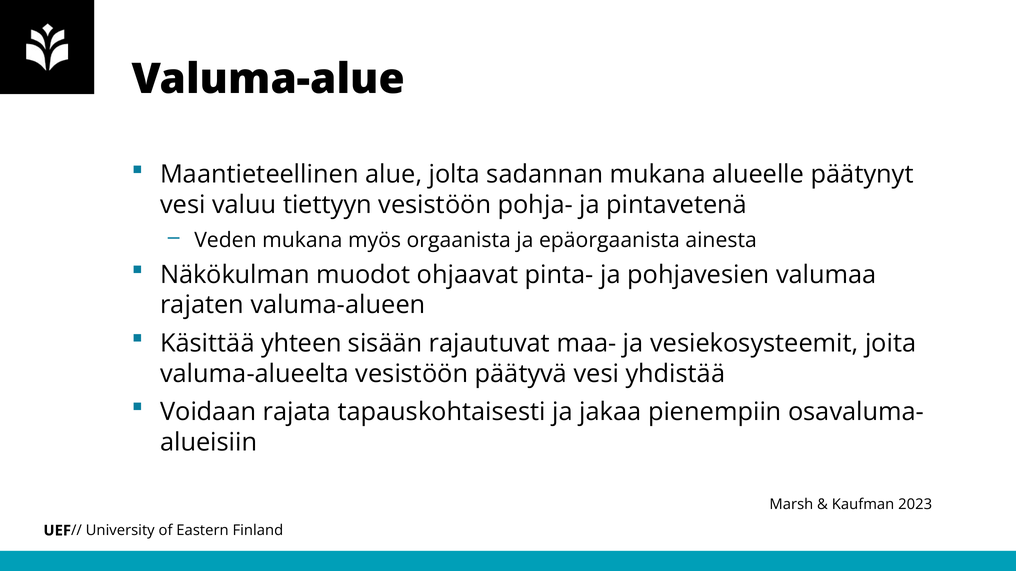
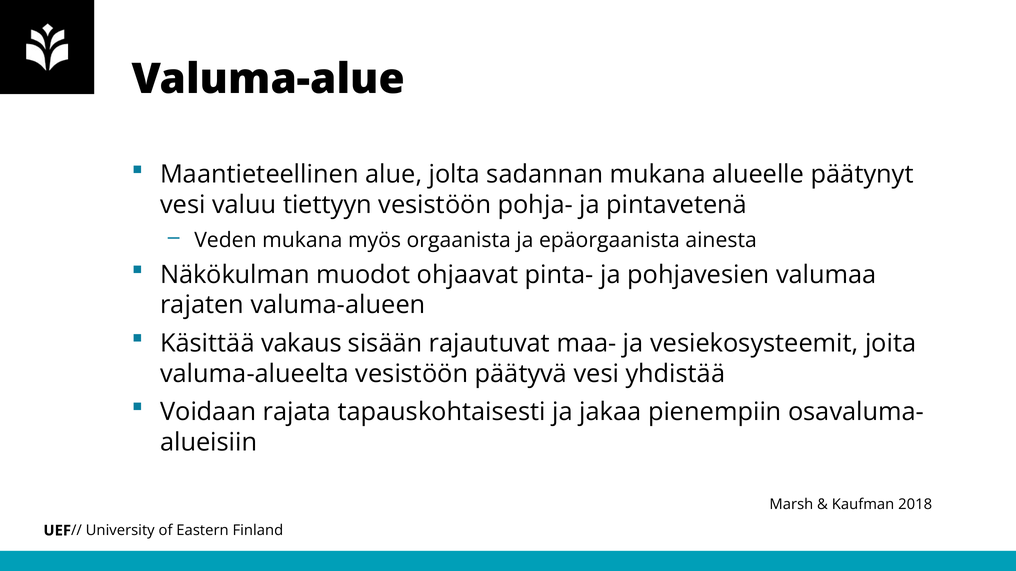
yhteen: yhteen -> vakaus
2023: 2023 -> 2018
